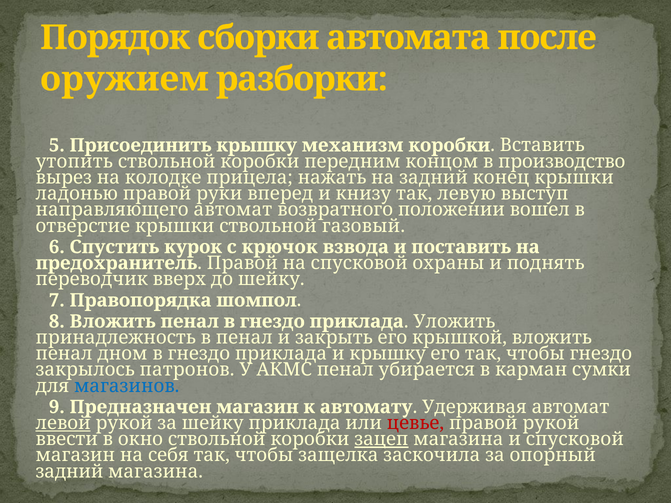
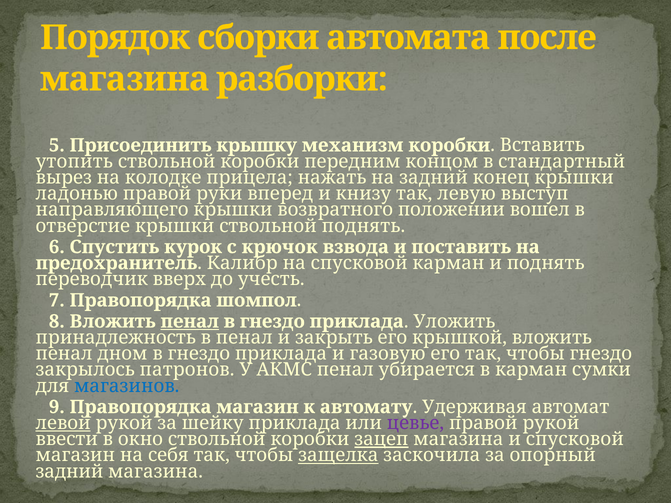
оружием at (124, 79): оружием -> магазина
производство: производство -> стандартный
направляющего автомат: автомат -> крышки
ствольной газовый: газовый -> поднять
предохранитель Правой: Правой -> Калибр
спусковой охраны: охраны -> карман
до шейку: шейку -> учесть
пенал at (190, 322) underline: none -> present
и крышку: крышку -> газовую
9 Предназначен: Предназначен -> Правопорядка
цевье colour: red -> purple
защелка underline: none -> present
